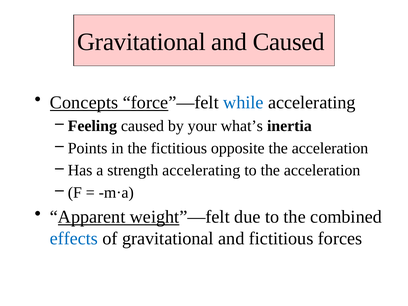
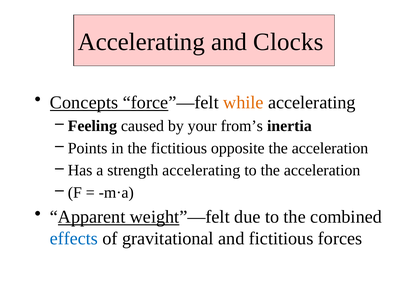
Gravitational at (141, 42): Gravitational -> Accelerating
and Caused: Caused -> Clocks
while colour: blue -> orange
what’s: what’s -> from’s
